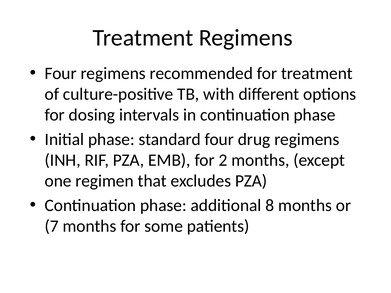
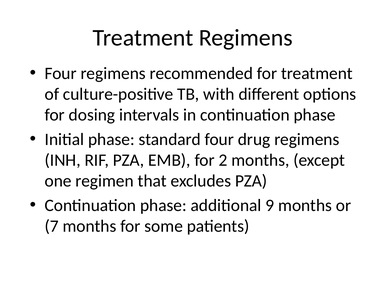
8: 8 -> 9
